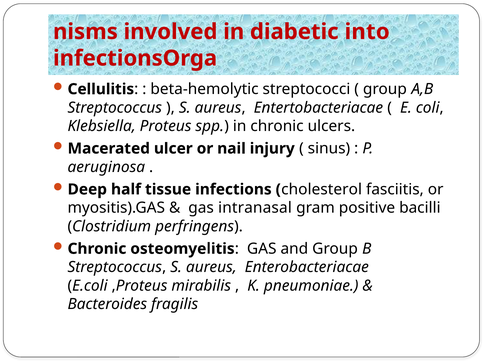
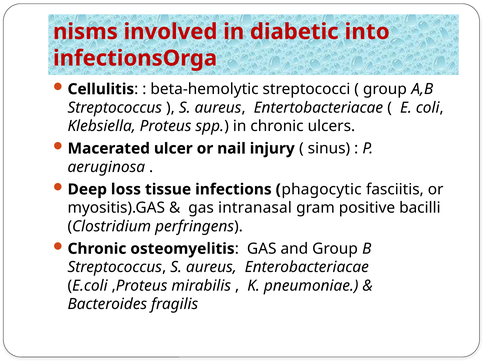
half: half -> loss
cholesterol: cholesterol -> phagocytic
